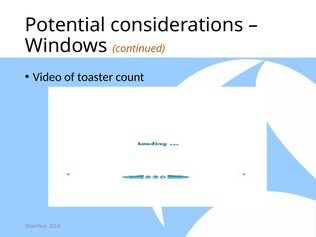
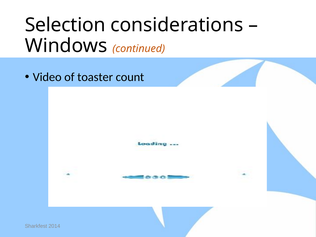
Potential: Potential -> Selection
